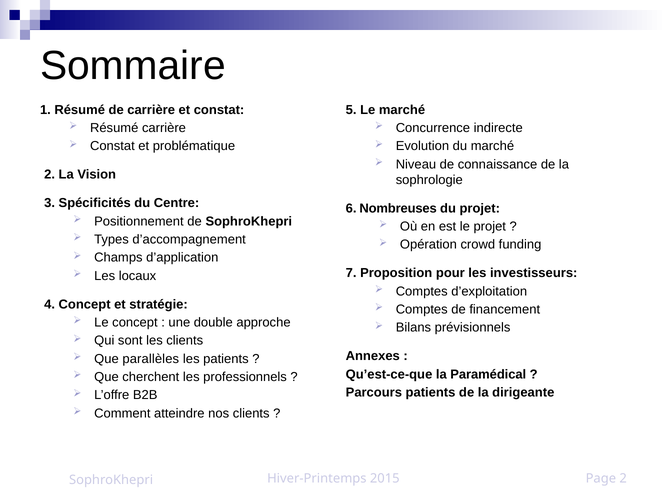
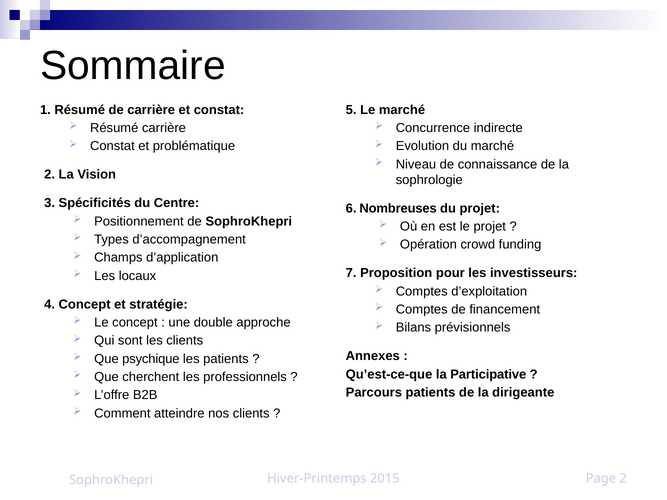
parallèles: parallèles -> psychique
Paramédical: Paramédical -> Participative
